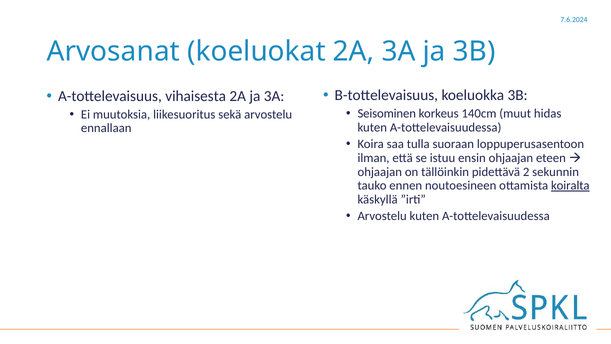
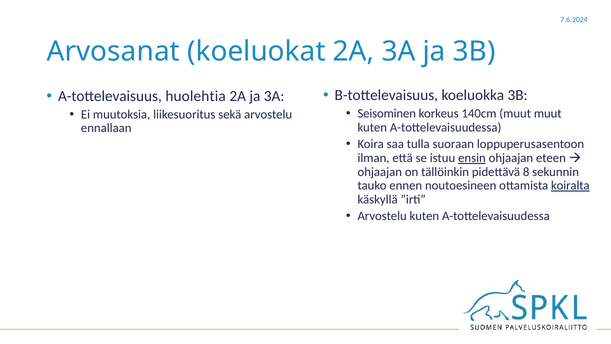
vihaisesta: vihaisesta -> huolehtia
muut hidas: hidas -> muut
ensin underline: none -> present
2: 2 -> 8
